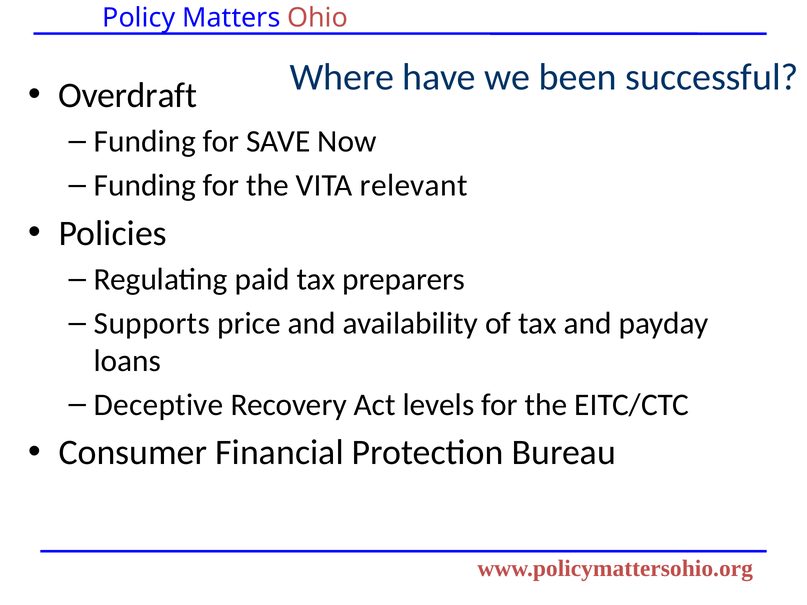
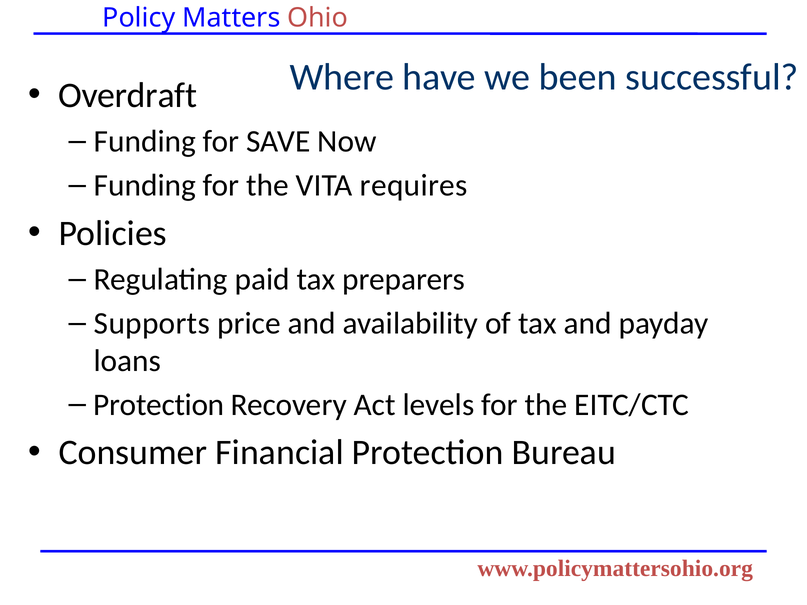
relevant: relevant -> requires
Deceptive at (159, 405): Deceptive -> Protection
